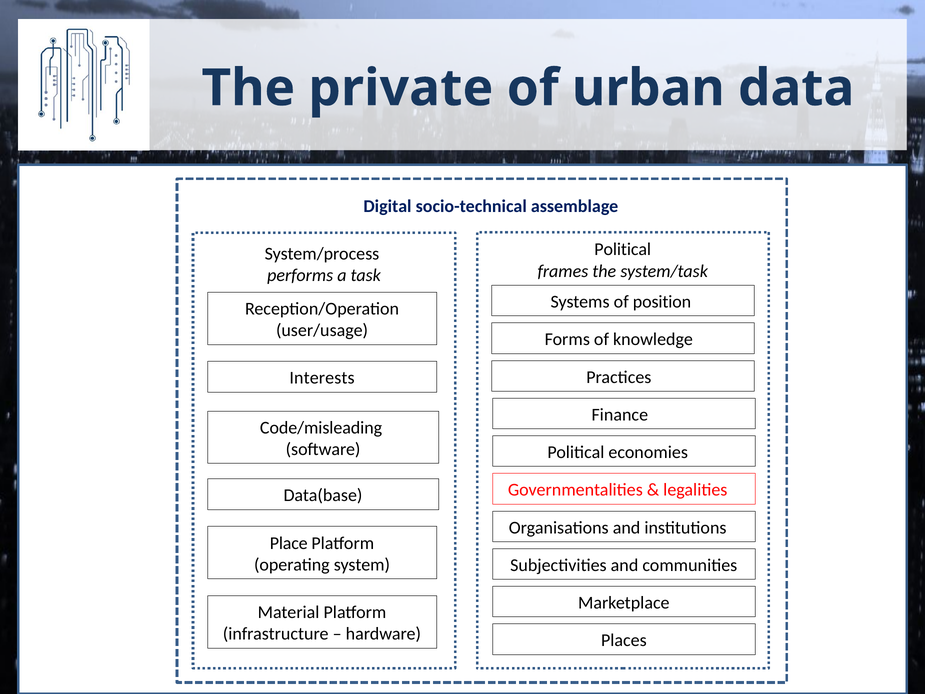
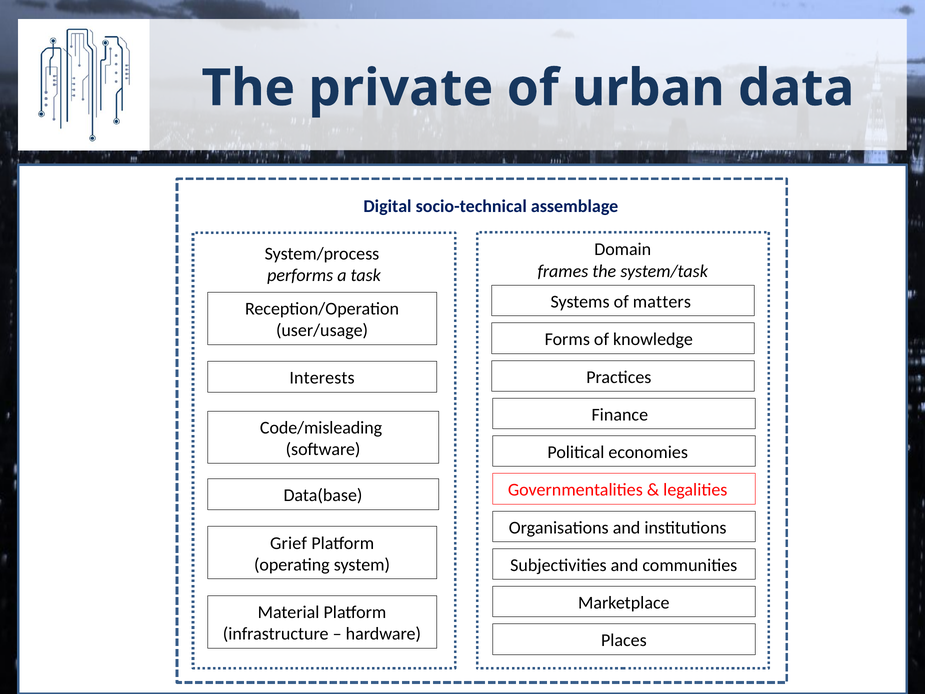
Political at (623, 249): Political -> Domain
position: position -> matters
Place: Place -> Grief
